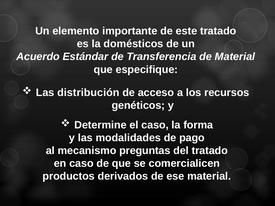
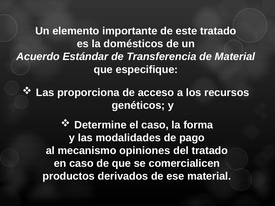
distribución: distribución -> proporciona
preguntas: preguntas -> opiniones
